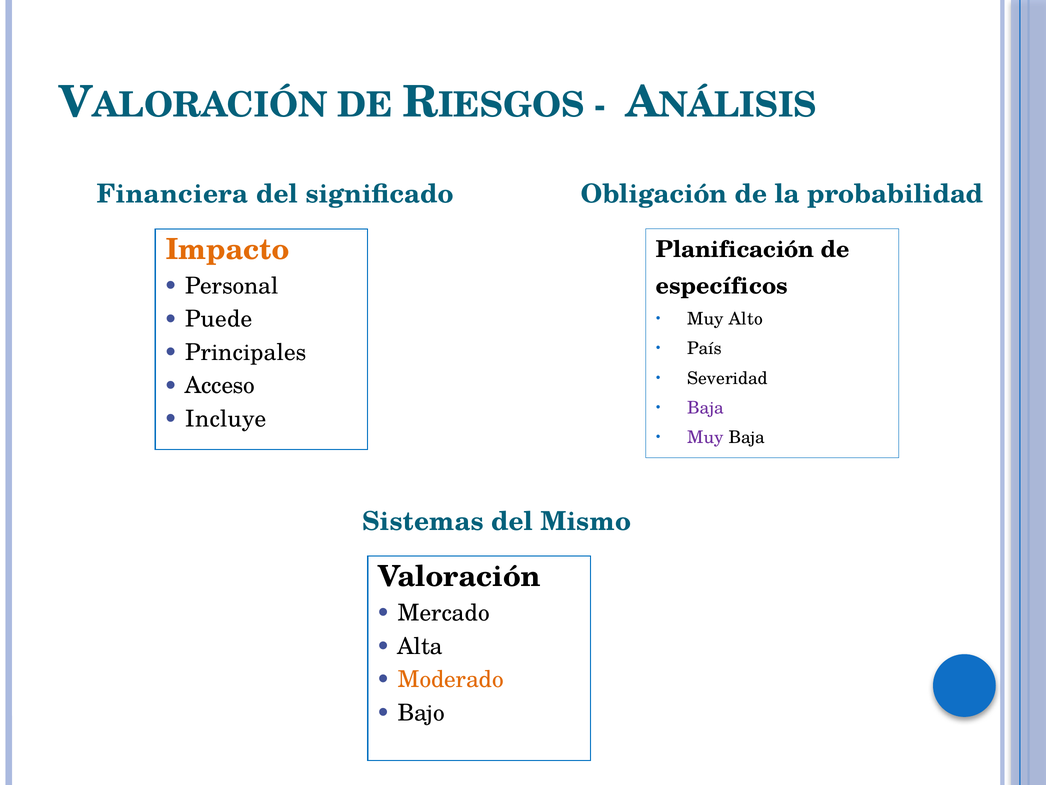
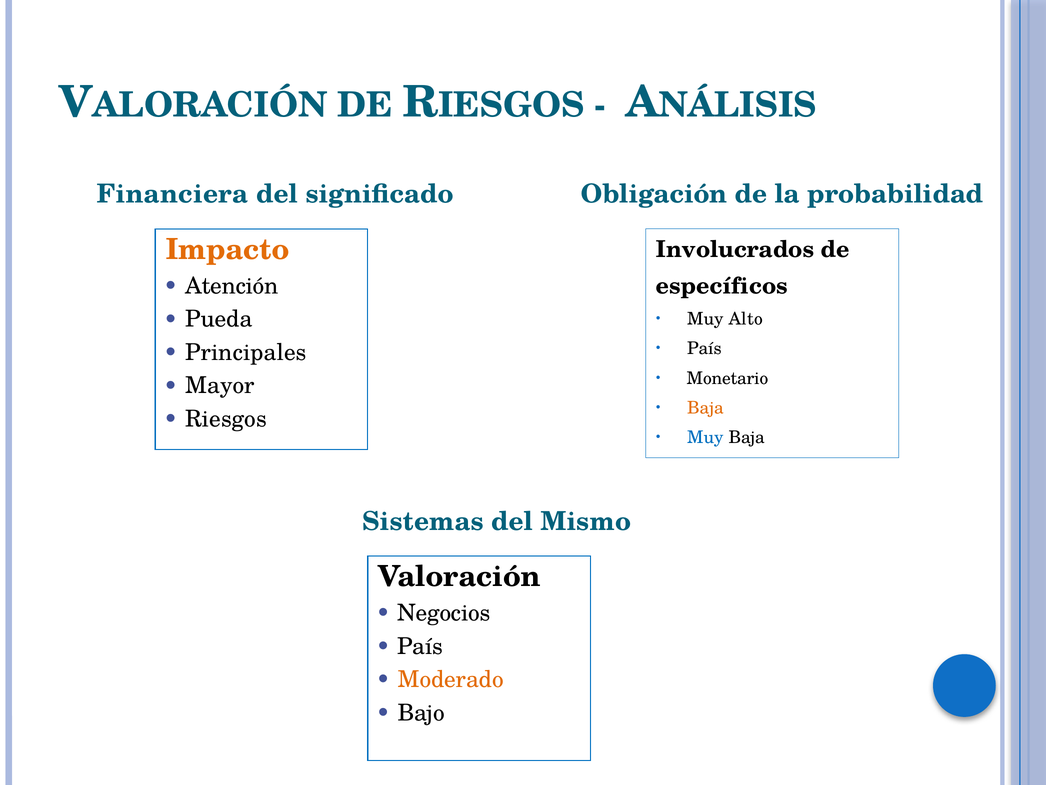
Planificación: Planificación -> Involucrados
Personal: Personal -> Atención
Puede: Puede -> Pueda
Acceso: Acceso -> Mayor
Severidad: Severidad -> Monetario
Baja at (706, 408) colour: purple -> orange
Incluye: Incluye -> Riesgos
Muy at (705, 437) colour: purple -> blue
Mercado: Mercado -> Negocios
Alta at (420, 646): Alta -> País
